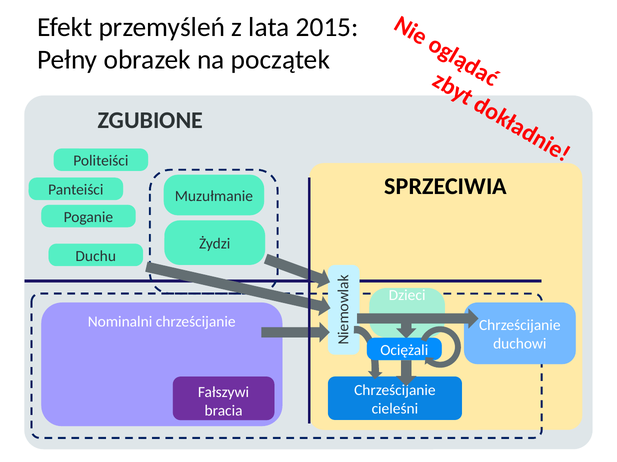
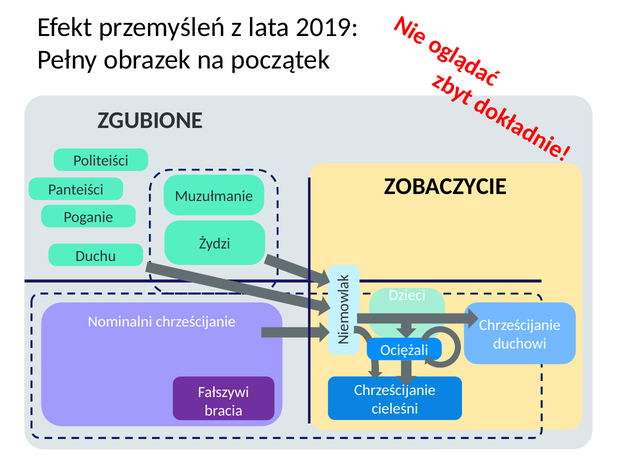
2015: 2015 -> 2019
SPRZECIWIA: SPRZECIWIA -> ZOBACZYCIE
